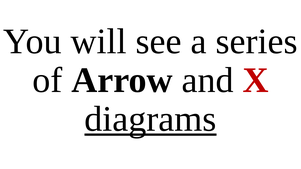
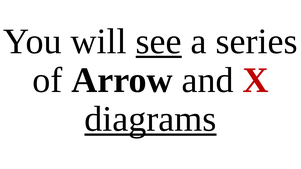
see underline: none -> present
